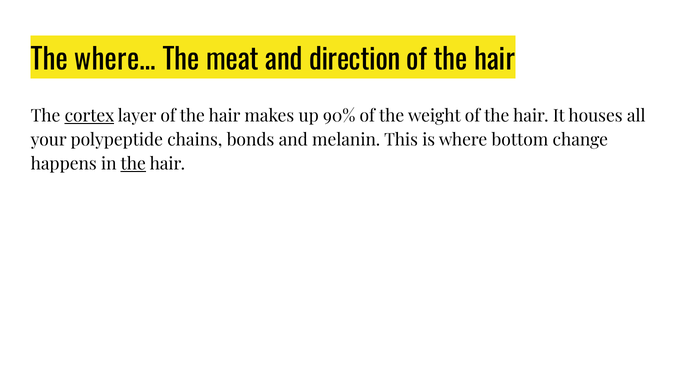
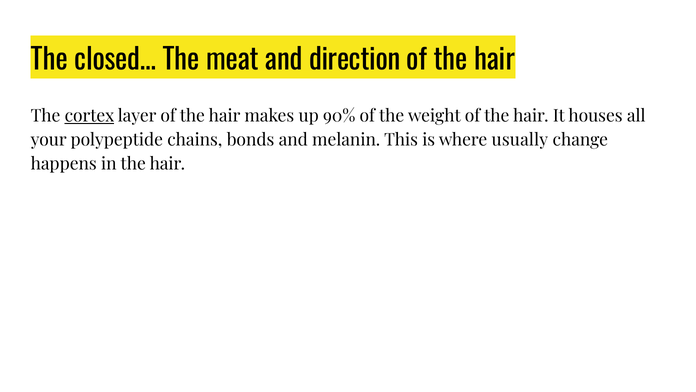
where…: where… -> closed…
bottom: bottom -> usually
the at (133, 164) underline: present -> none
